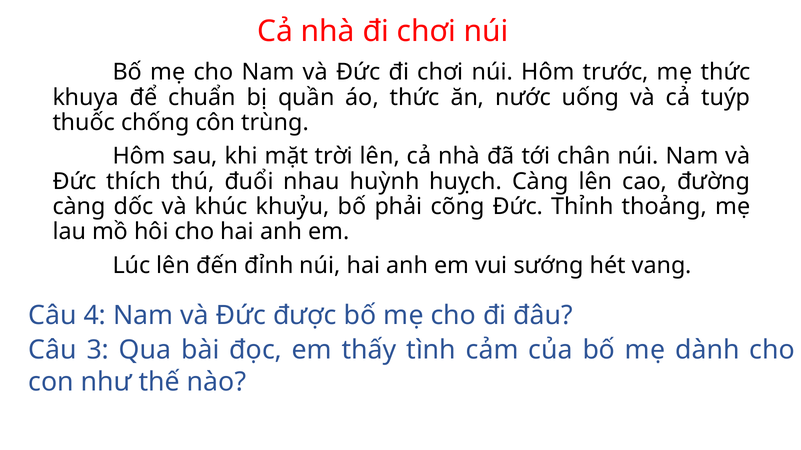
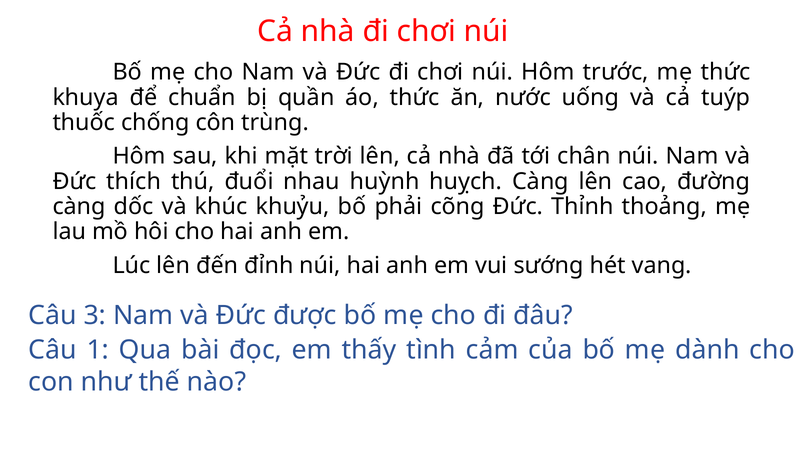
4: 4 -> 3
3: 3 -> 1
